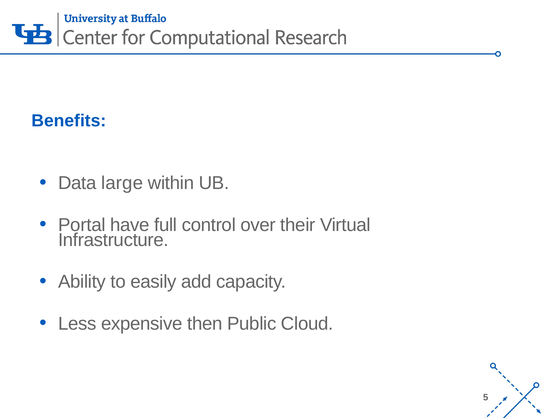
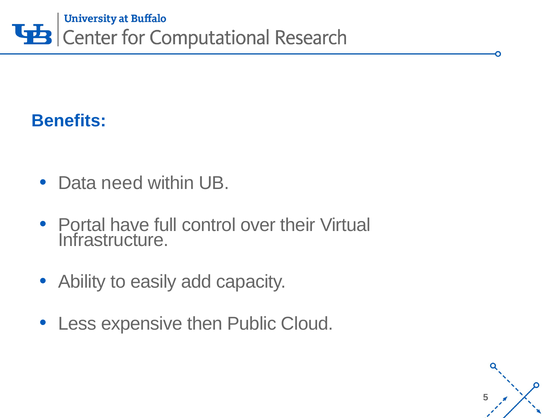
large: large -> need
